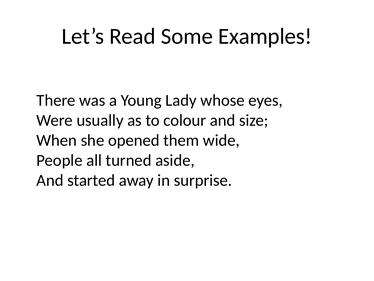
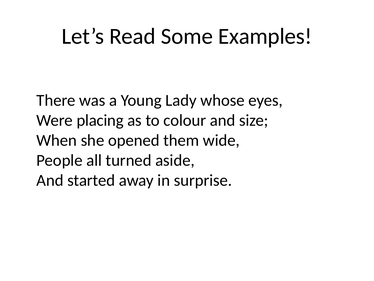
usually: usually -> placing
